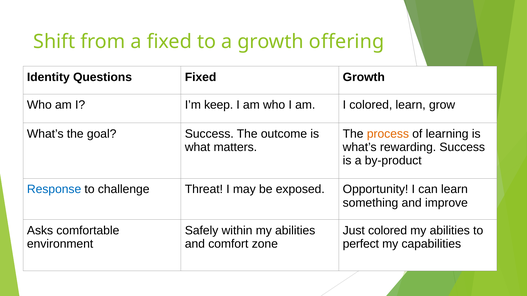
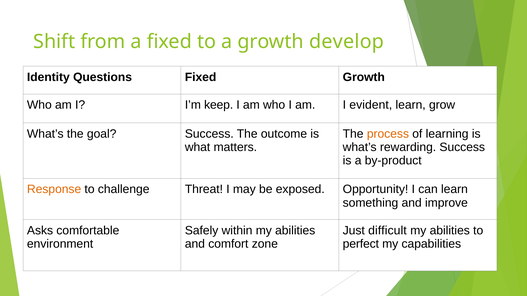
offering: offering -> develop
I colored: colored -> evident
Response colour: blue -> orange
Just colored: colored -> difficult
